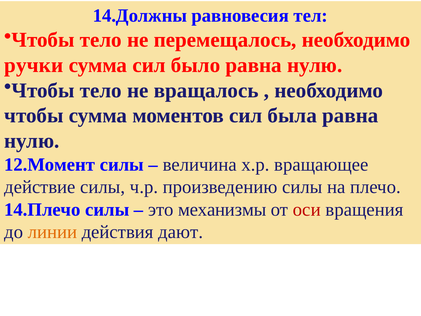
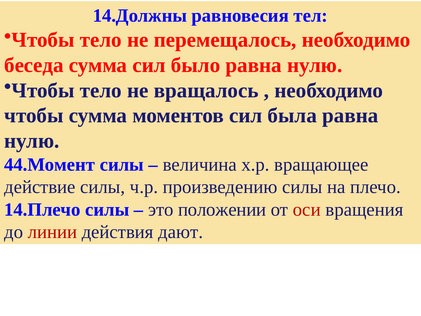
ручки: ручки -> беседа
12.Момент: 12.Момент -> 44.Момент
механизмы: механизмы -> положении
линии colour: orange -> red
